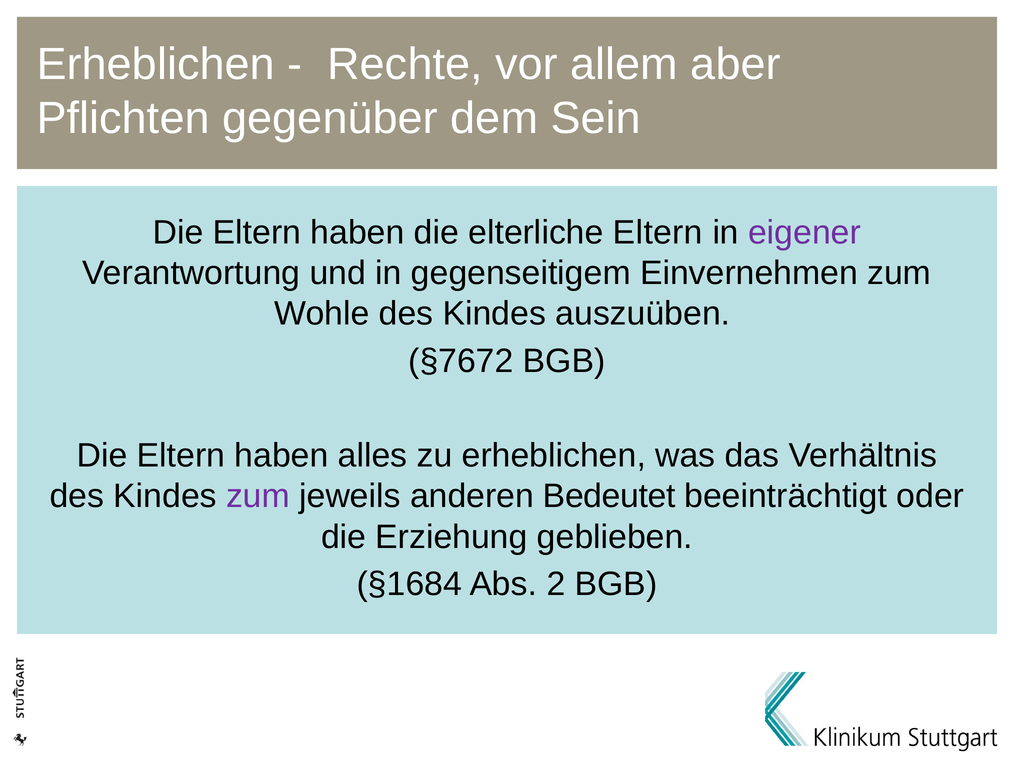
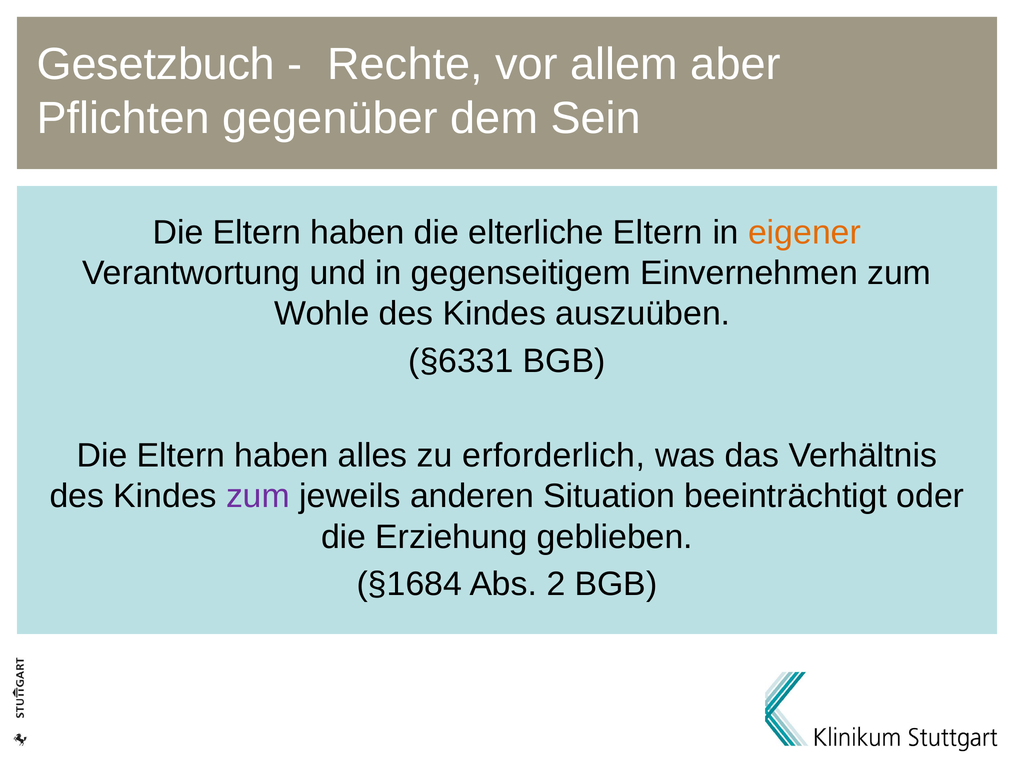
Erheblichen at (156, 64): Erheblichen -> Gesetzbuch
eigener colour: purple -> orange
§7672: §7672 -> §6331
zu erheblichen: erheblichen -> erforderlich
Bedeutet: Bedeutet -> Situation
